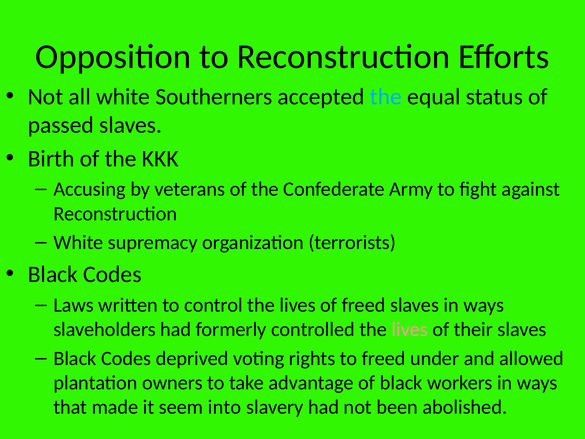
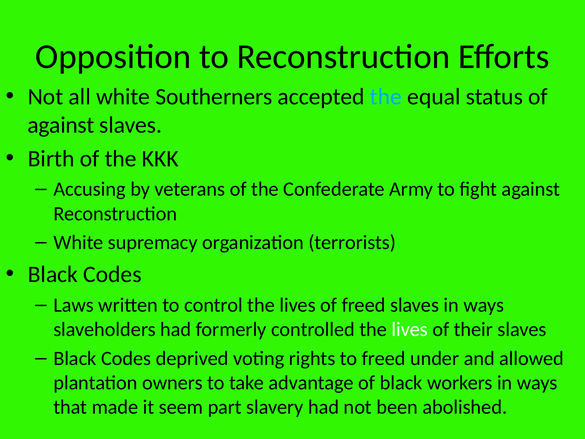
passed at (61, 125): passed -> against
lives at (410, 329) colour: pink -> white
into: into -> part
